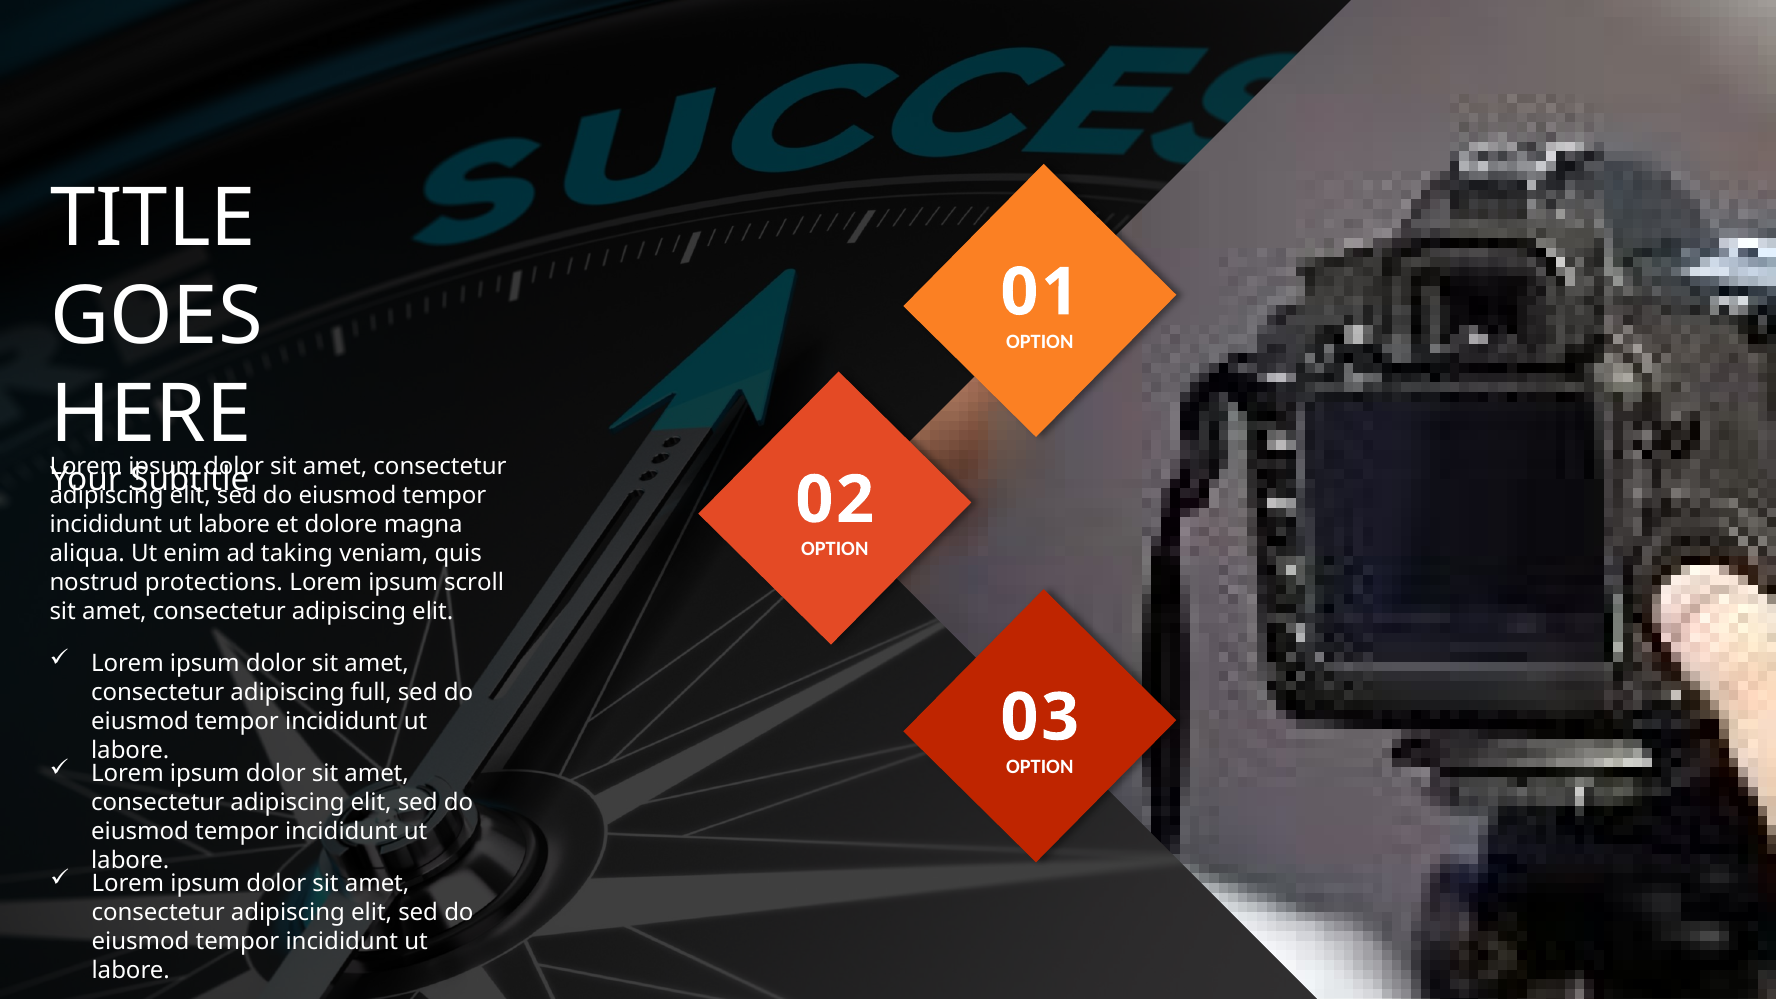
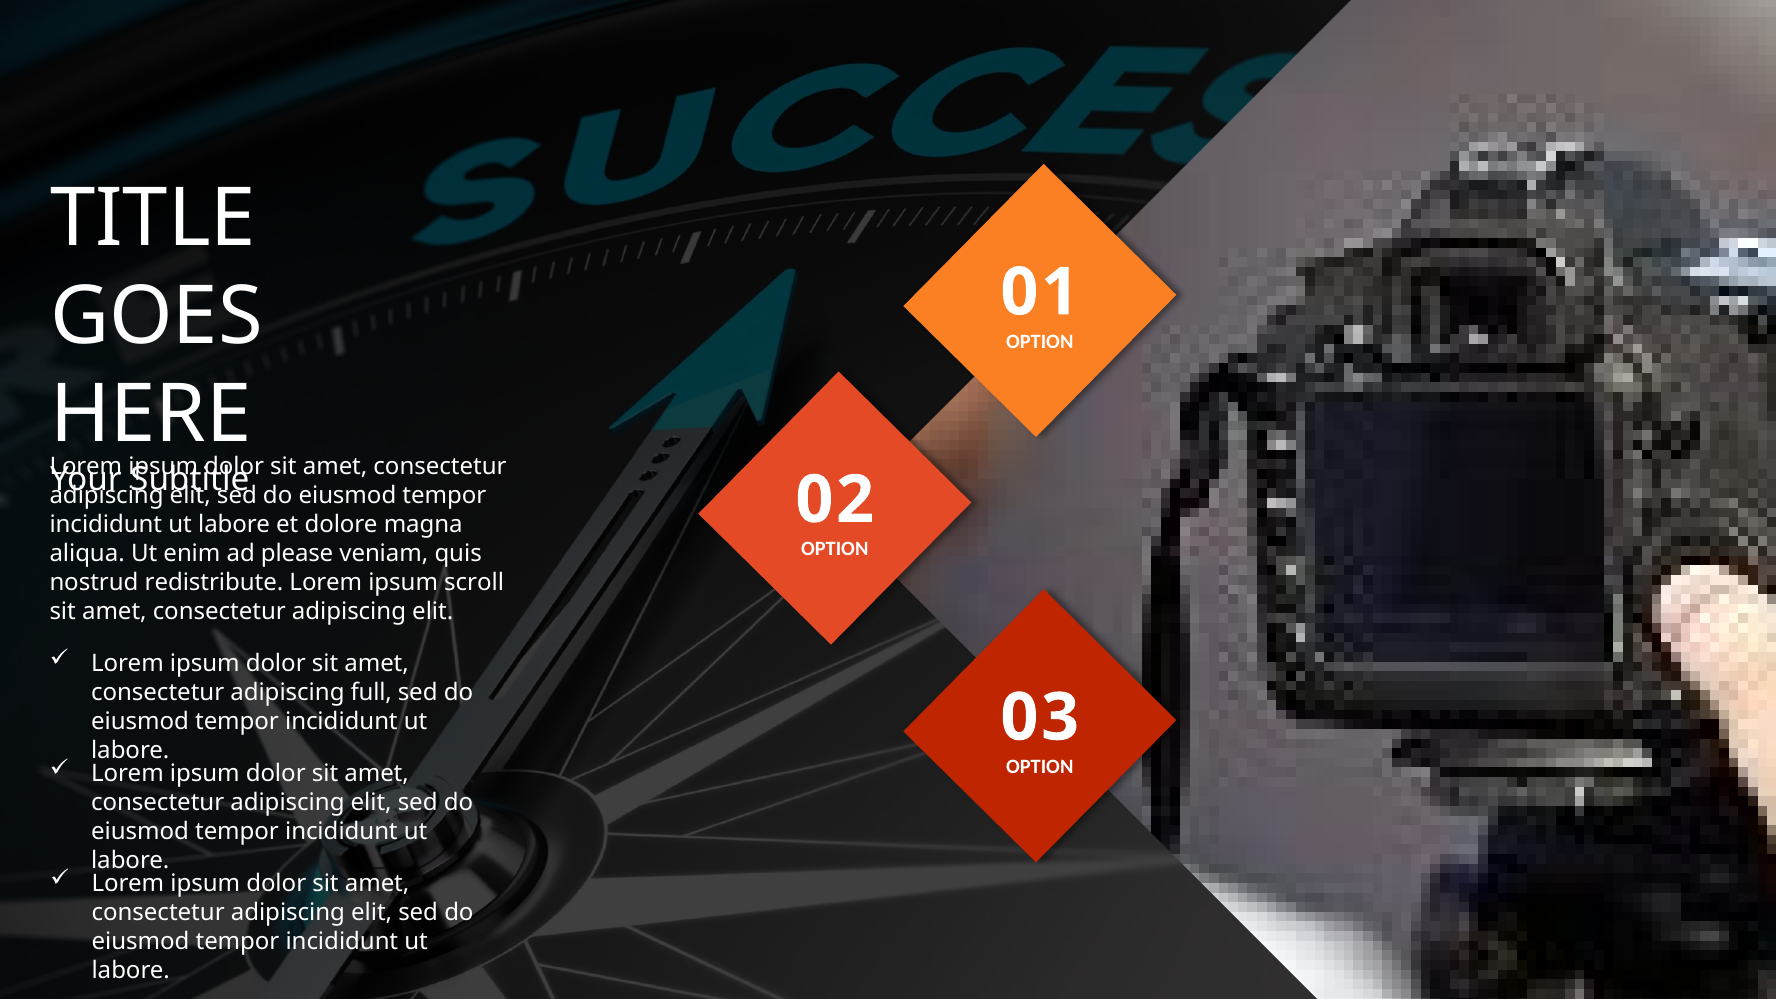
taking: taking -> please
protections: protections -> redistribute
